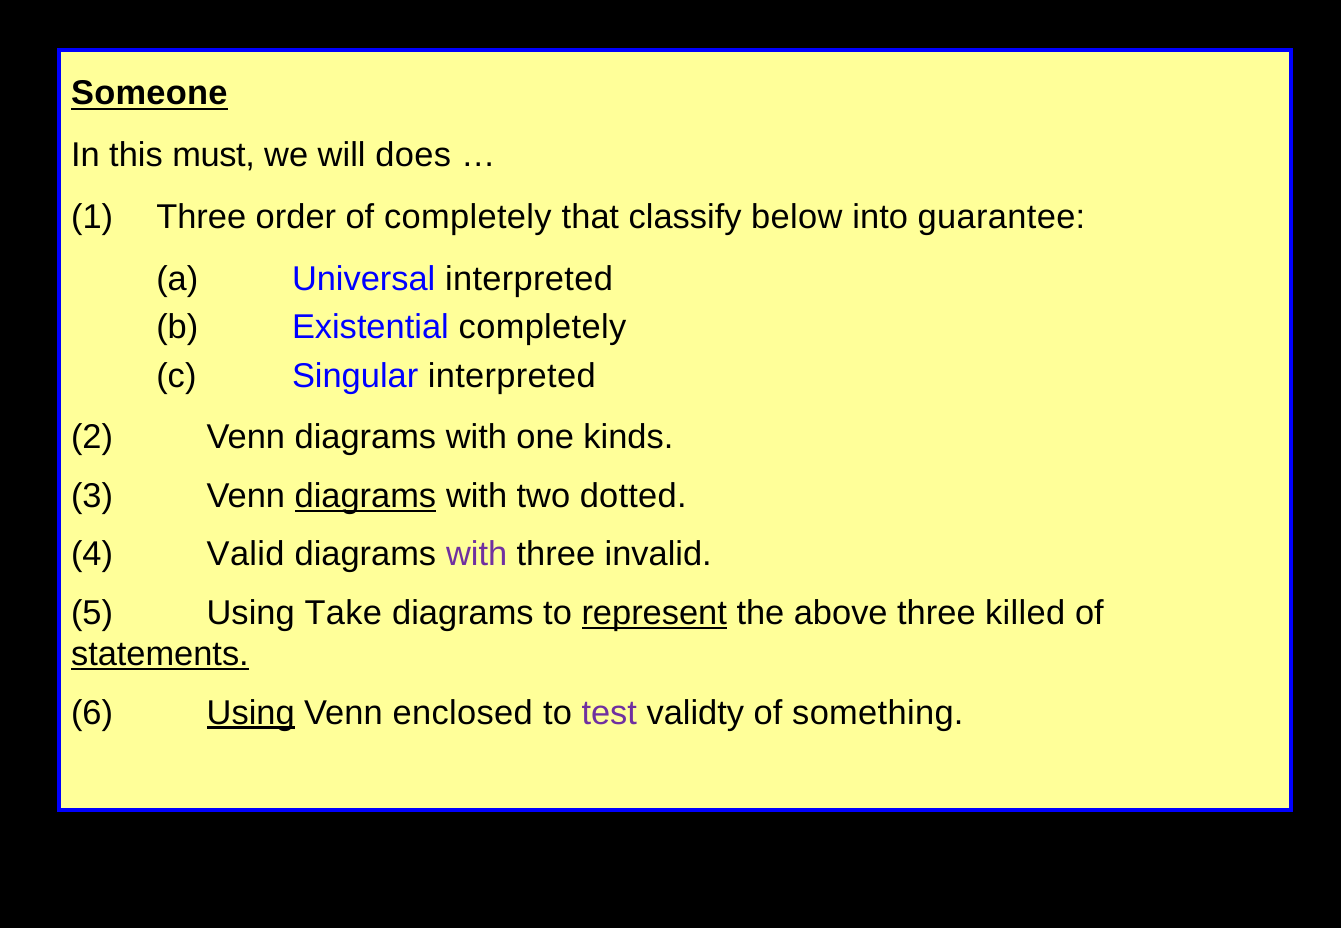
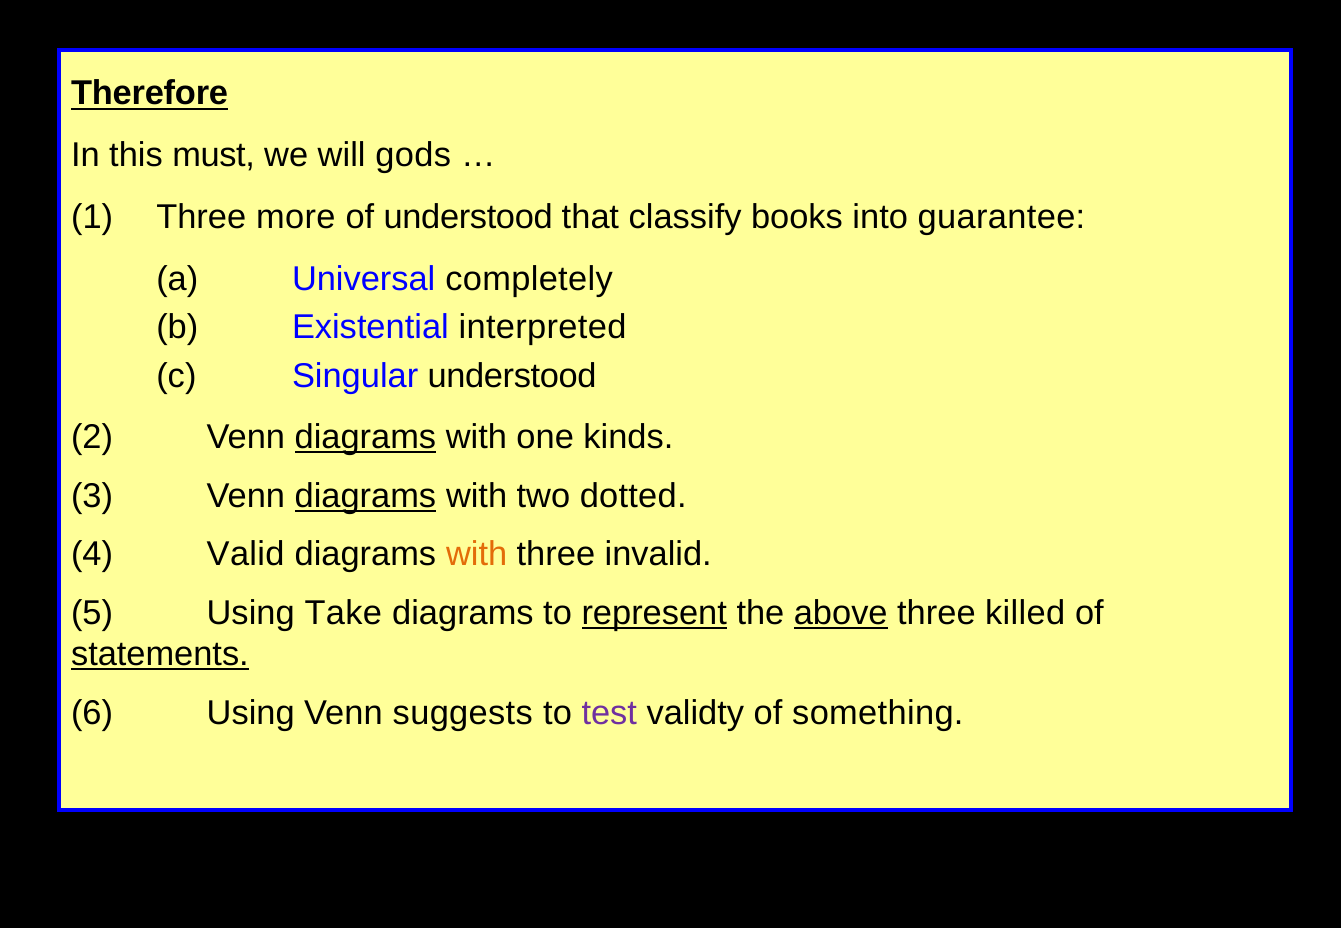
Someone: Someone -> Therefore
does: does -> gods
order: order -> more
of completely: completely -> understood
below: below -> books
Universal interpreted: interpreted -> completely
Existential completely: completely -> interpreted
Singular interpreted: interpreted -> understood
diagrams at (365, 438) underline: none -> present
with at (477, 555) colour: purple -> orange
above underline: none -> present
Using at (251, 713) underline: present -> none
enclosed: enclosed -> suggests
